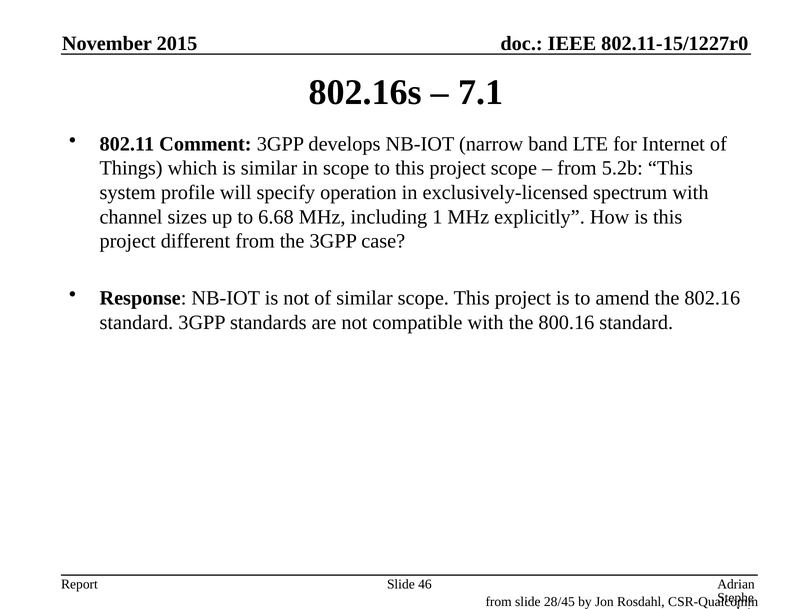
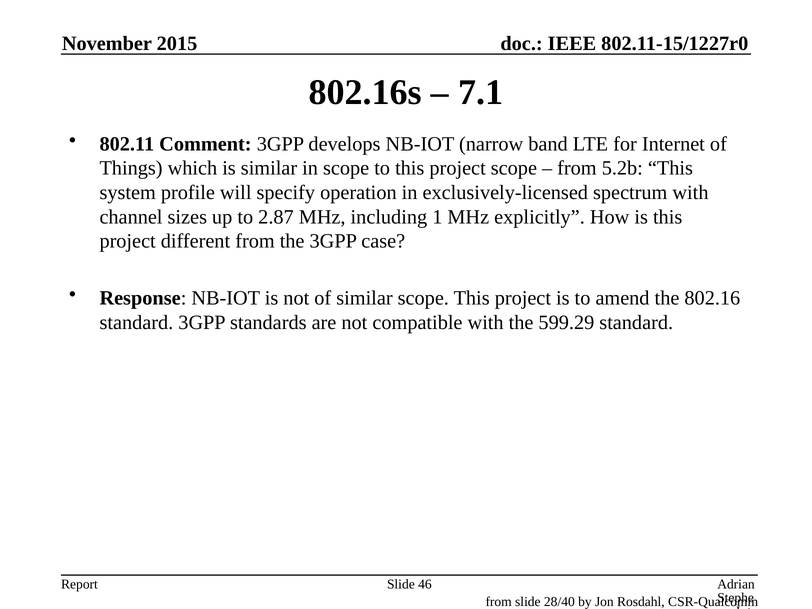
6.68: 6.68 -> 2.87
800.16: 800.16 -> 599.29
28/45: 28/45 -> 28/40
